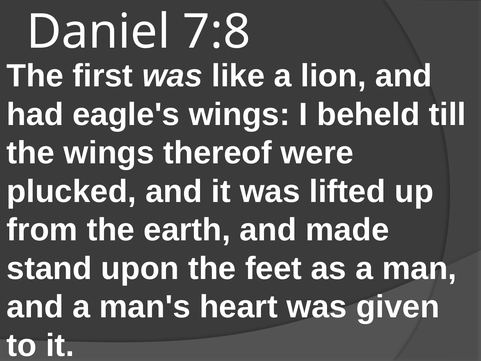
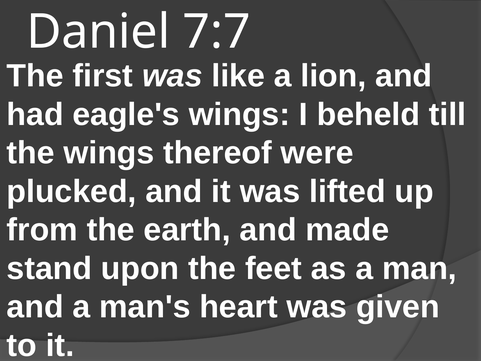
7:8: 7:8 -> 7:7
